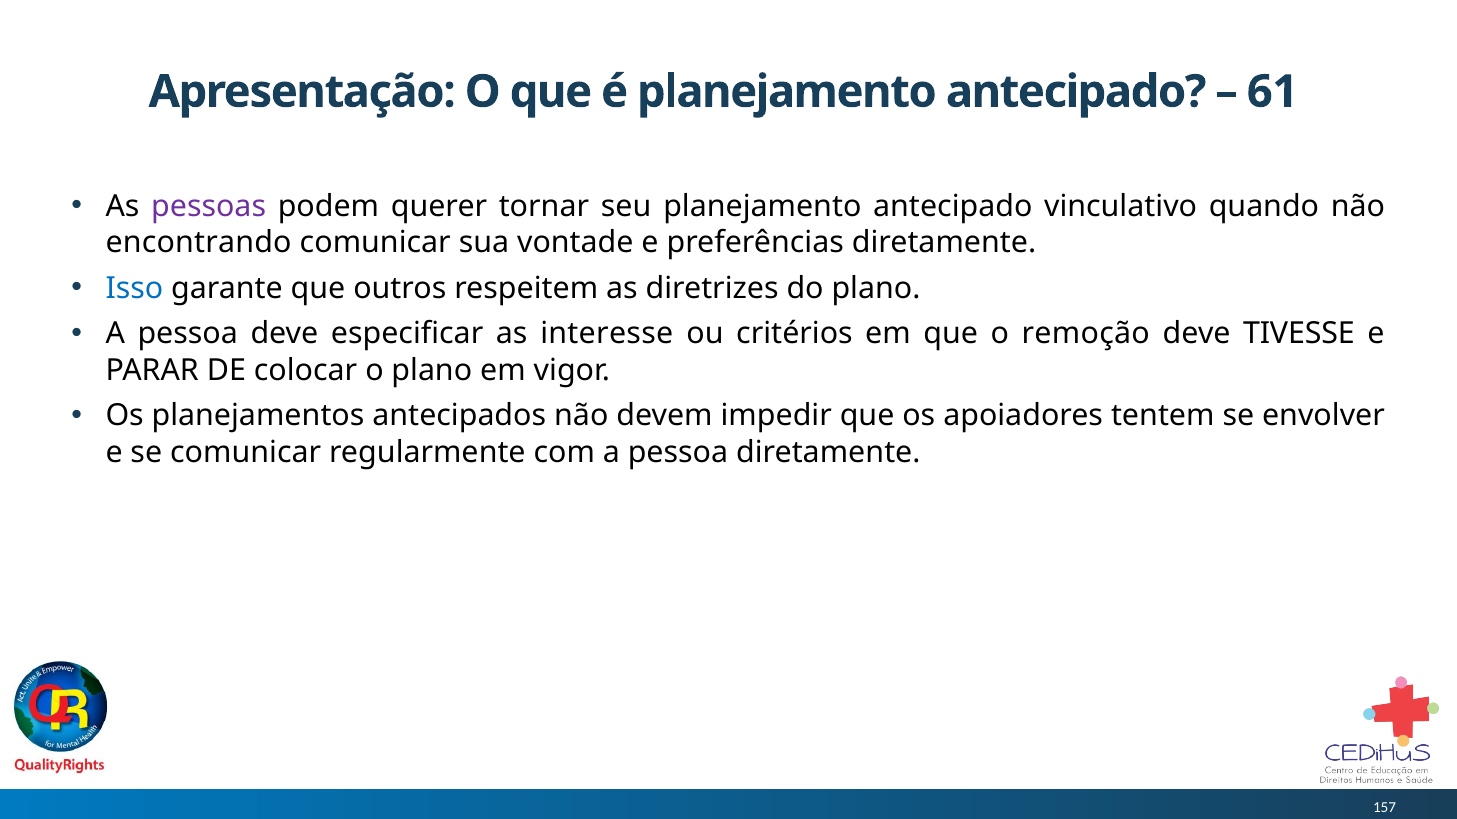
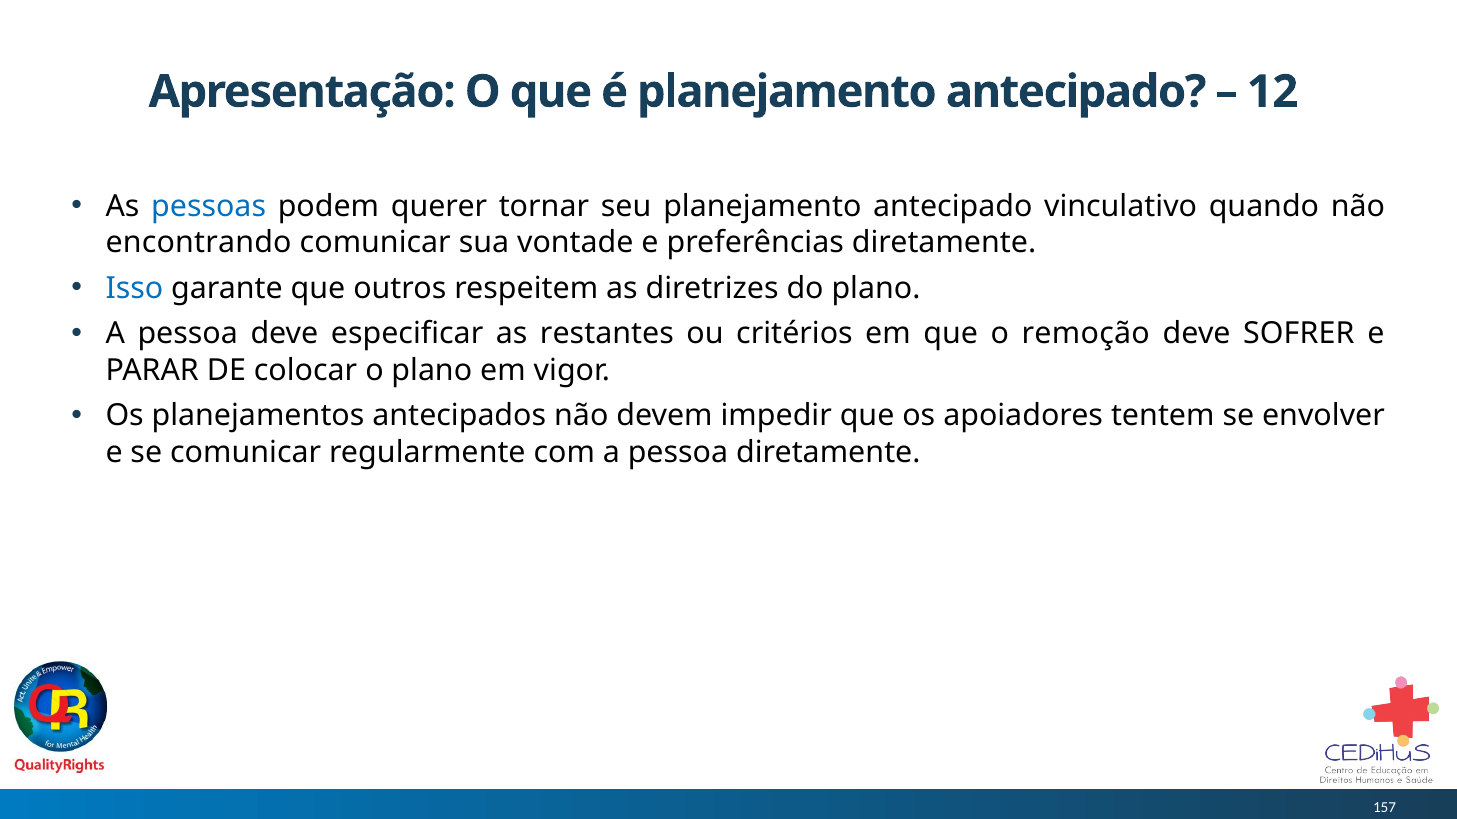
61: 61 -> 12
pessoas colour: purple -> blue
interesse: interesse -> restantes
TIVESSE: TIVESSE -> SOFRER
